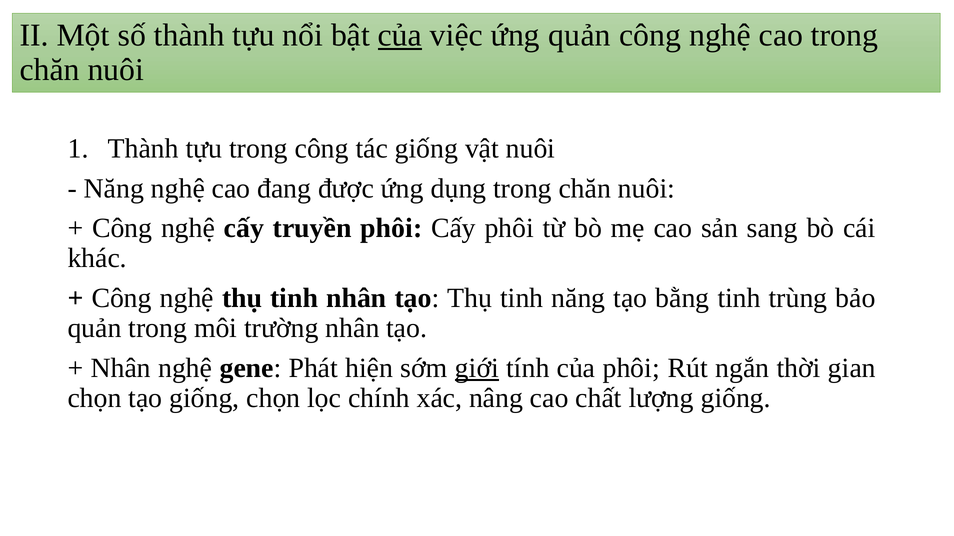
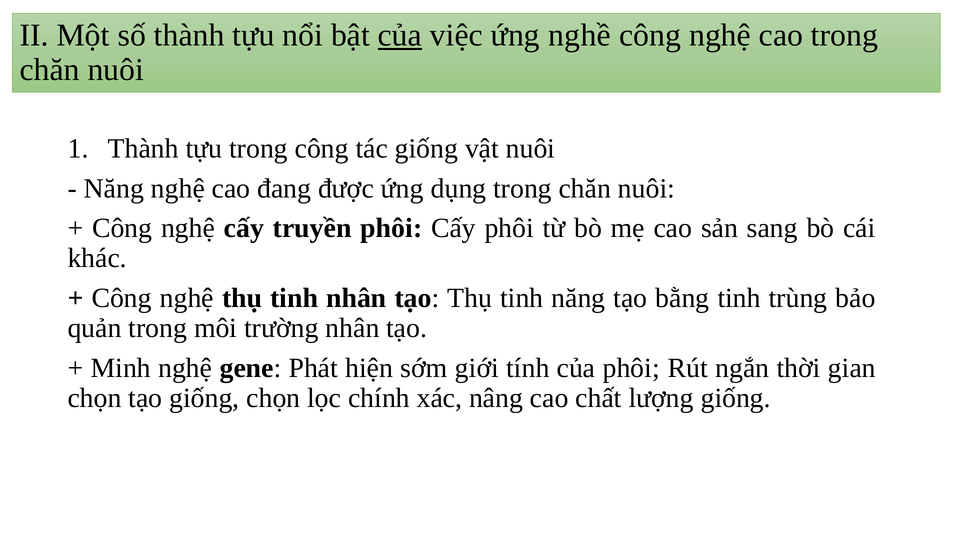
ứng quản: quản -> nghề
Nhân at (121, 368): Nhân -> Minh
giới underline: present -> none
